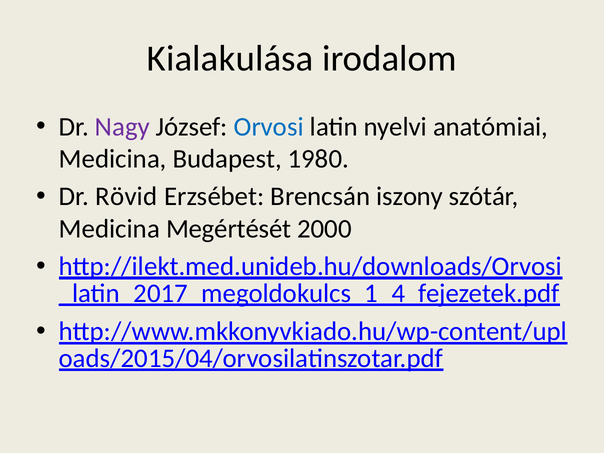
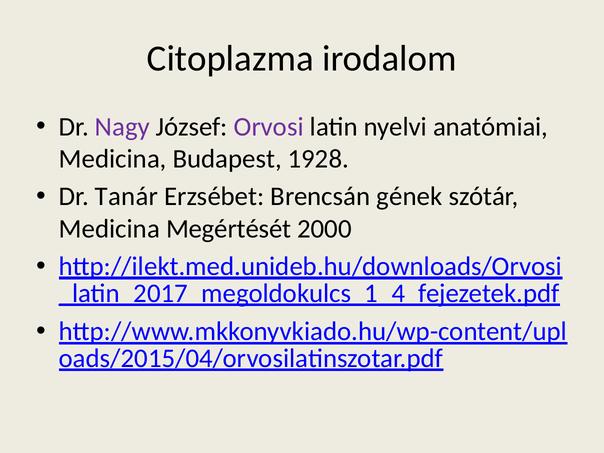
Kialakulása: Kialakulása -> Citoplazma
Orvosi colour: blue -> purple
1980: 1980 -> 1928
Rövid: Rövid -> Tanár
iszony: iszony -> gének
